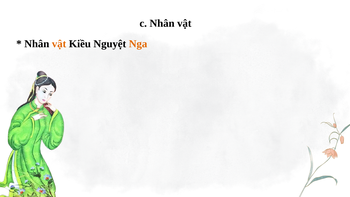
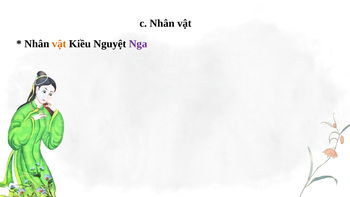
Nga colour: orange -> purple
